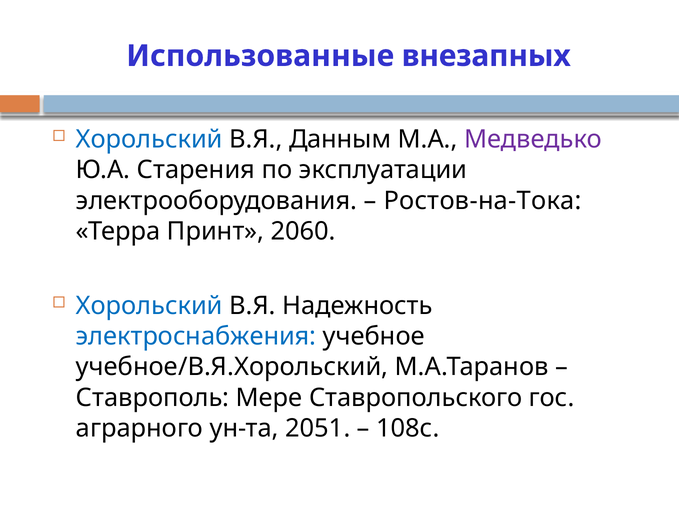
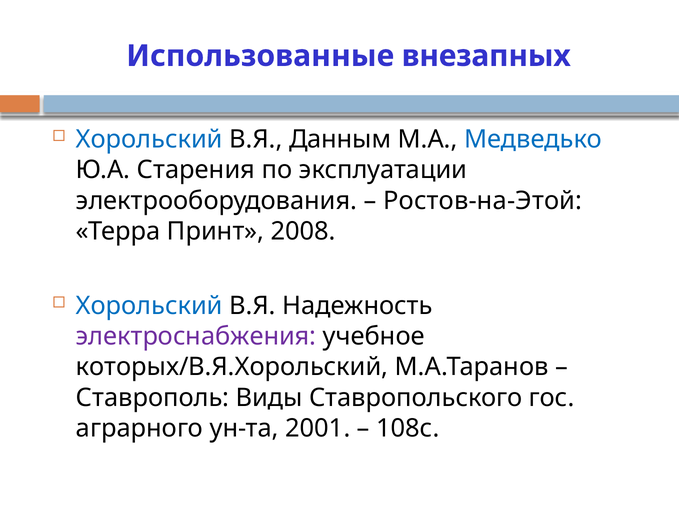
Медведько colour: purple -> blue
Ростов-на-Тока: Ростов-на-Тока -> Ростов-на-Этой
2060: 2060 -> 2008
электроснабжения colour: blue -> purple
учебное/В.Я.Хорольский: учебное/В.Я.Хорольский -> которых/В.Я.Хорольский
Мере: Мере -> Виды
2051: 2051 -> 2001
